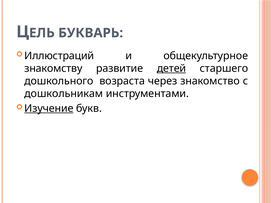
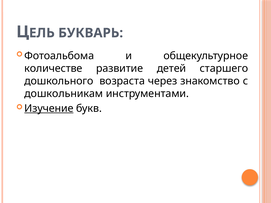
Иллюстраций: Иллюстраций -> Фотоальбома
знакомству: знакомству -> количестве
детей underline: present -> none
